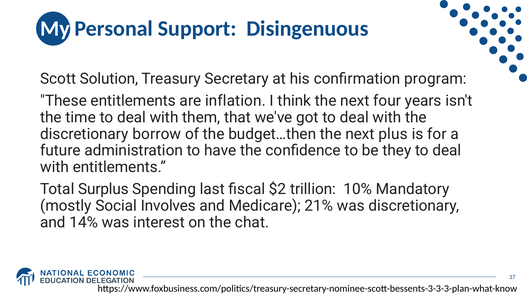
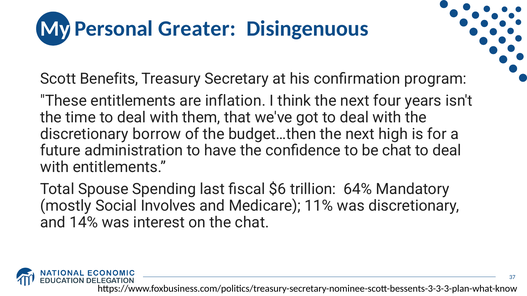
Support: Support -> Greater
Solution: Solution -> Benefits
plus: plus -> high
be they: they -> chat
Surplus: Surplus -> Spouse
$2: $2 -> $6
10%: 10% -> 64%
21%: 21% -> 11%
